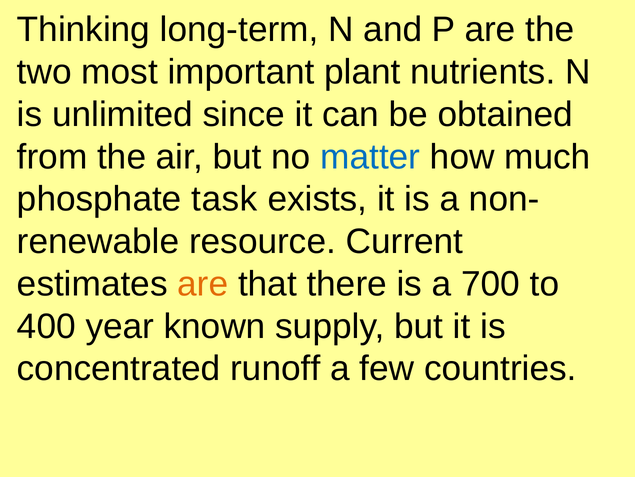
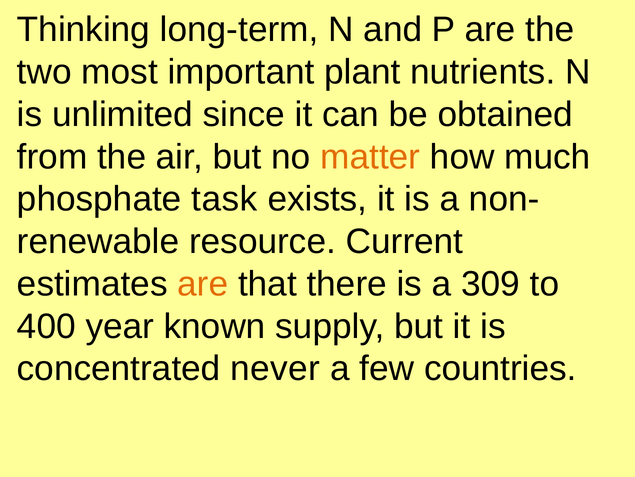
matter colour: blue -> orange
700: 700 -> 309
runoff: runoff -> never
